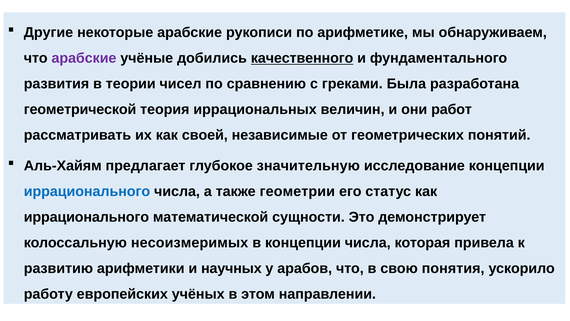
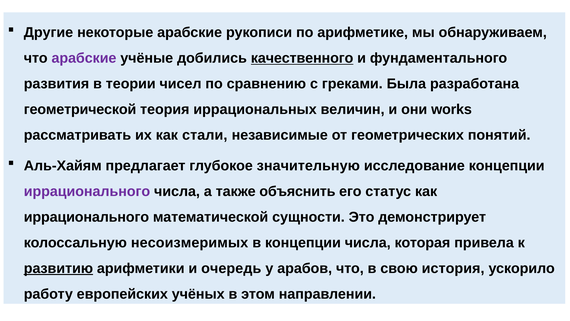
работ: работ -> works
своей: своей -> стали
иррационального at (87, 191) colour: blue -> purple
геометрии: геометрии -> объяснить
развитию underline: none -> present
научных: научных -> очередь
понятия: понятия -> история
